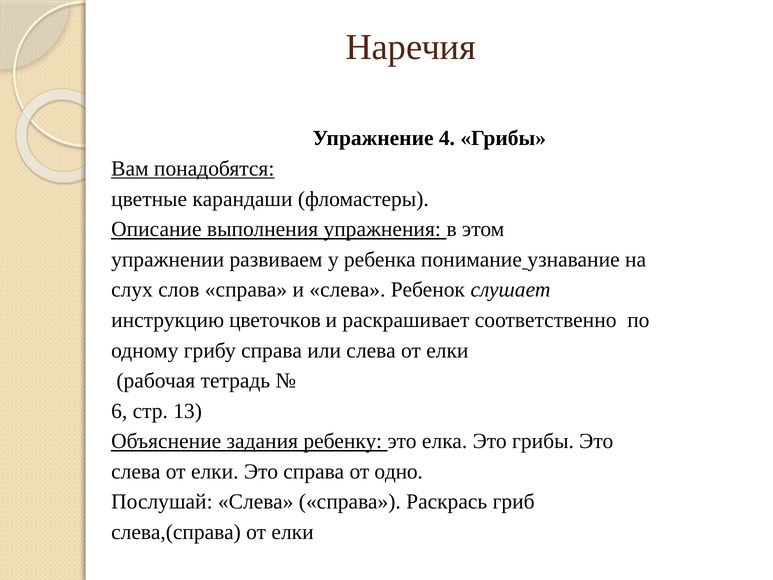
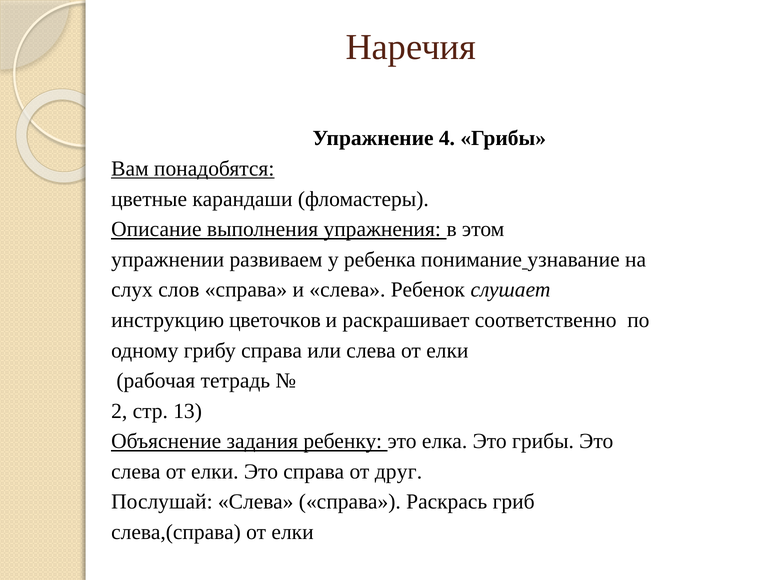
6: 6 -> 2
одно: одно -> друг
